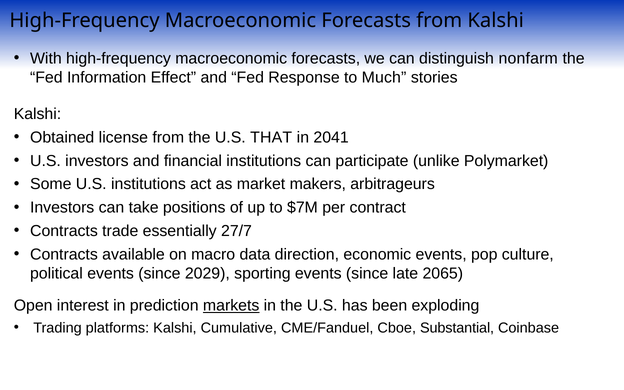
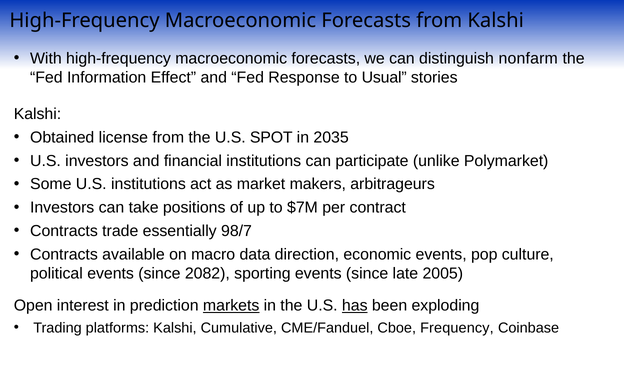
Much: Much -> Usual
THAT: THAT -> SPOT
2041: 2041 -> 2035
27/7: 27/7 -> 98/7
2029: 2029 -> 2082
2065: 2065 -> 2005
has underline: none -> present
Substantial: Substantial -> Frequency
